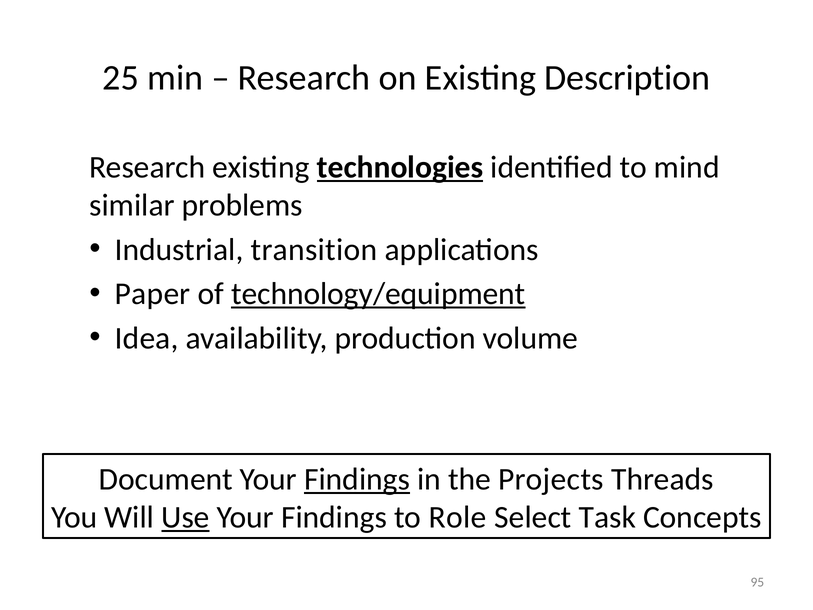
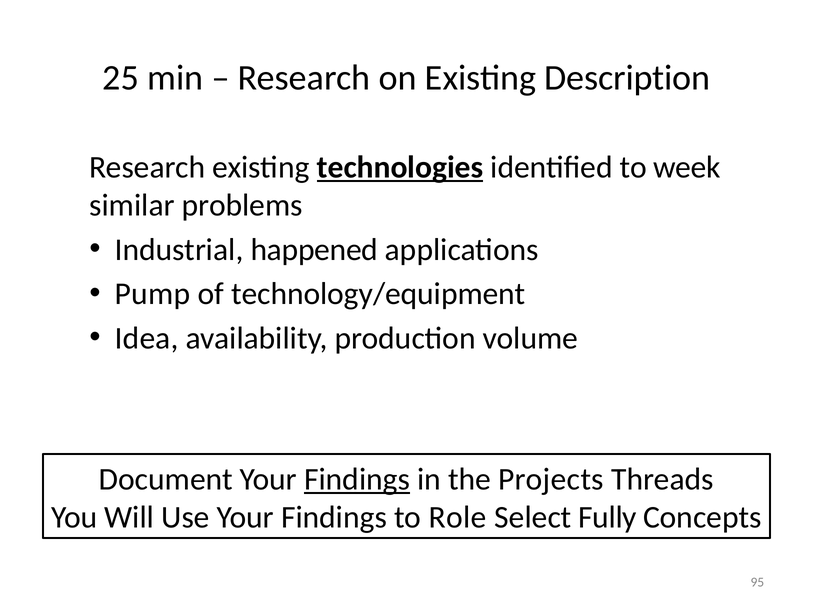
mind: mind -> week
transition: transition -> happened
Paper: Paper -> Pump
technology/equipment underline: present -> none
Use underline: present -> none
Task: Task -> Fully
